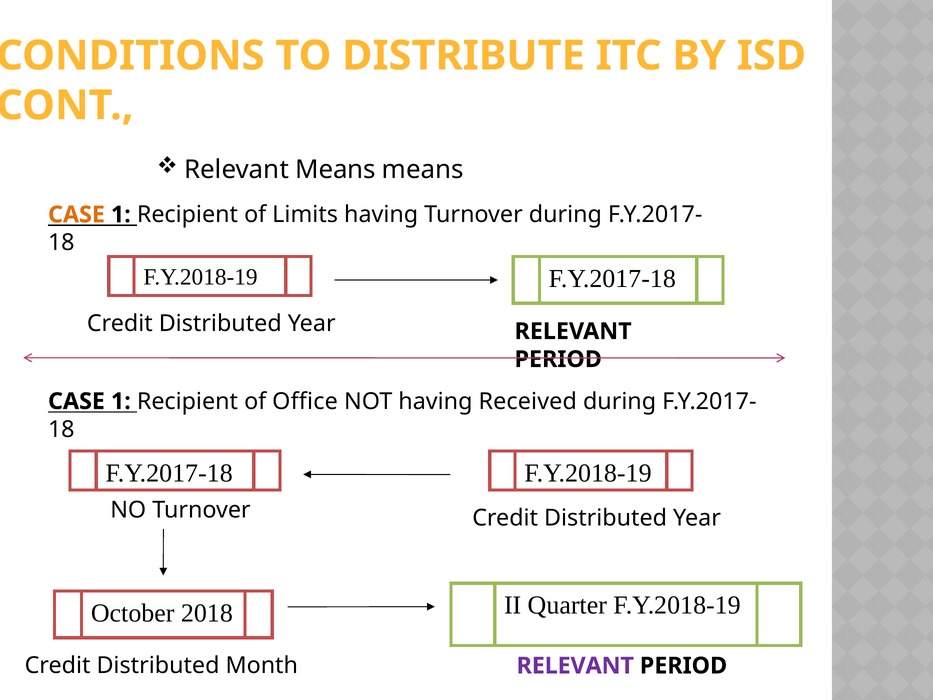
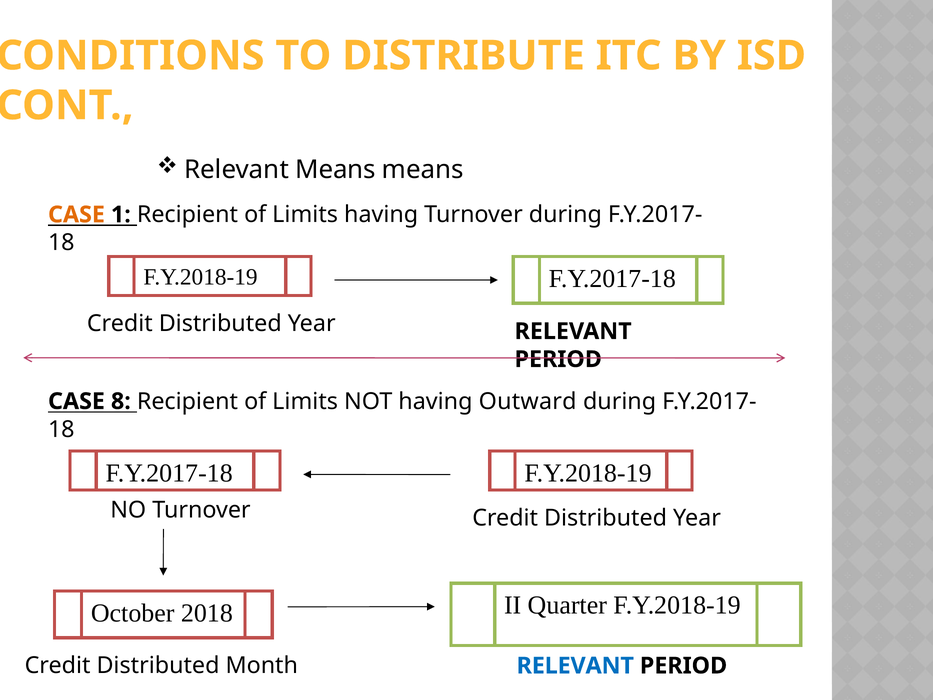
1 at (121, 401): 1 -> 8
Office at (305, 401): Office -> Limits
Received: Received -> Outward
RELEVANT at (575, 665) colour: purple -> blue
